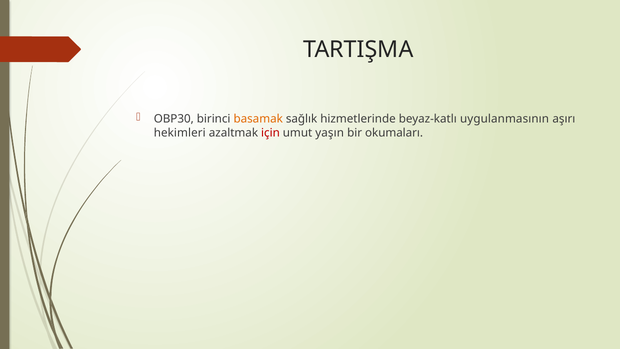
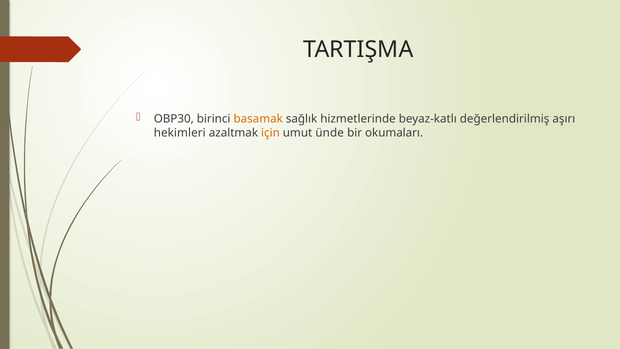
uygulanmasının: uygulanmasının -> değerlendirilmiş
için colour: red -> orange
yaşın: yaşın -> ünde
